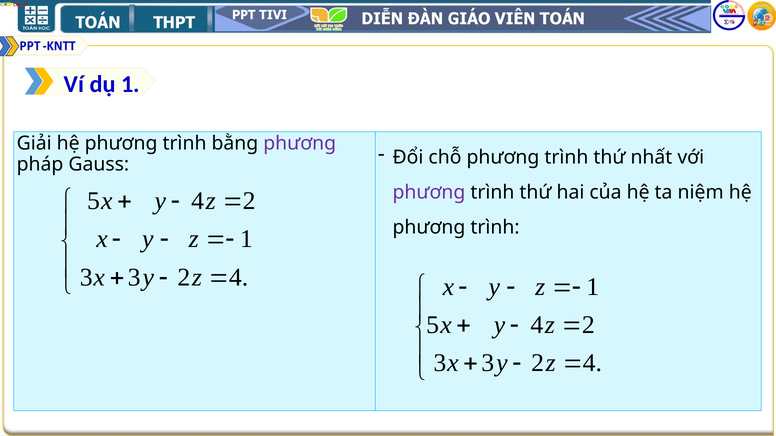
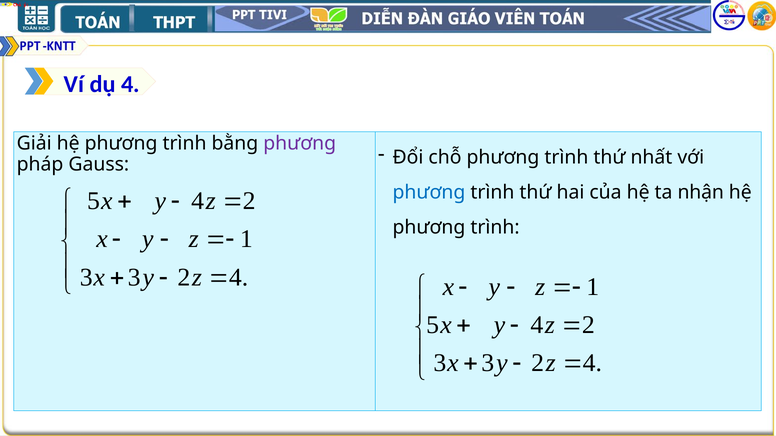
dụ 1: 1 -> 4
phương at (429, 193) colour: purple -> blue
niệm: niệm -> nhận
